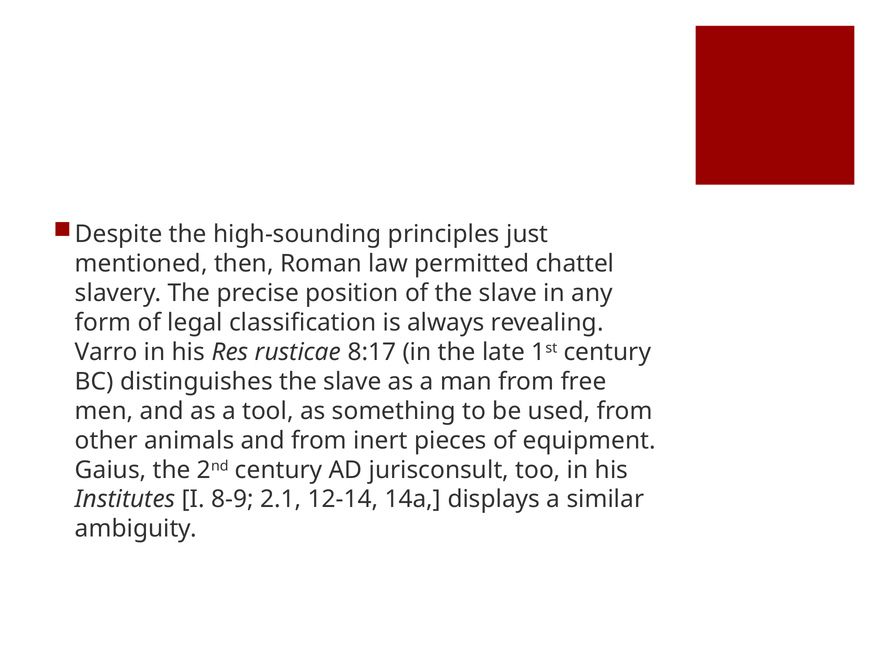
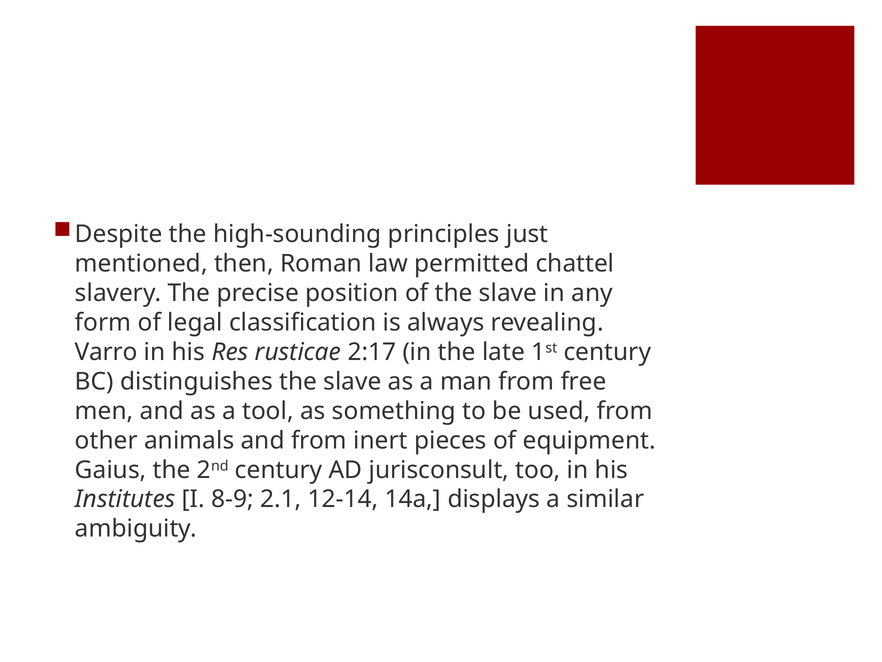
8:17: 8:17 -> 2:17
